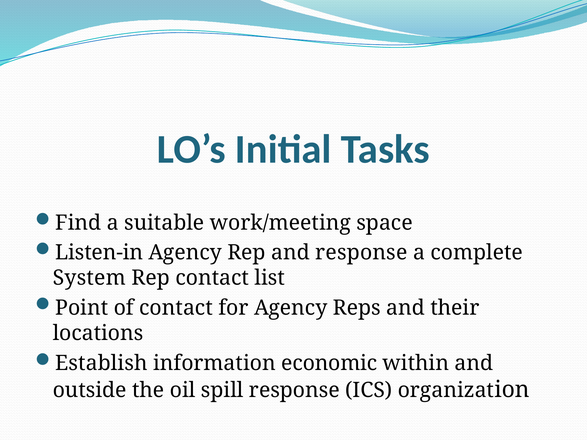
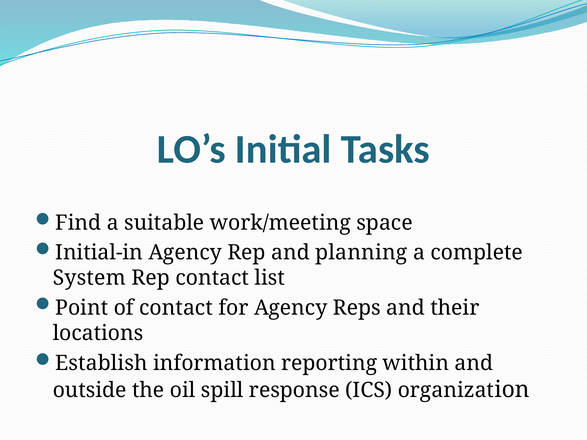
Listen-in: Listen-in -> Initial-in
and response: response -> planning
economic: economic -> reporting
